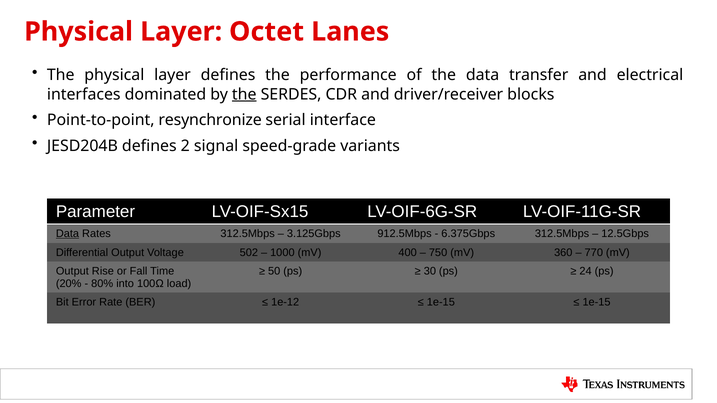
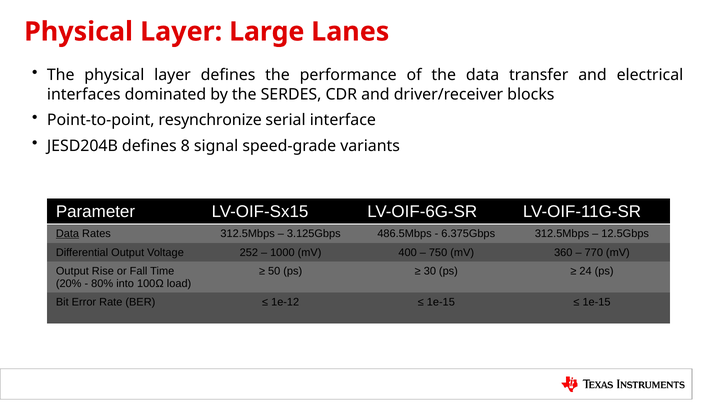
Octet: Octet -> Large
the at (244, 94) underline: present -> none
2: 2 -> 8
912.5Mbps: 912.5Mbps -> 486.5Mbps
502: 502 -> 252
